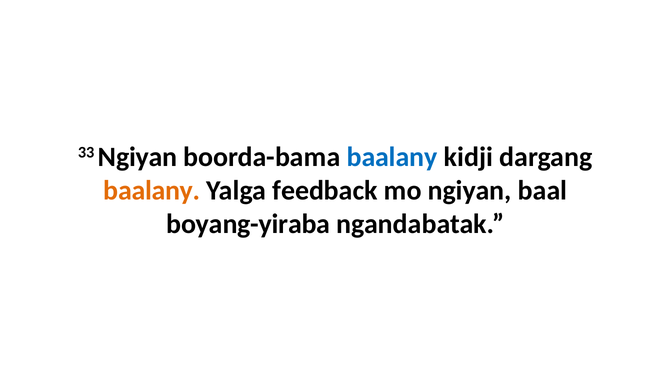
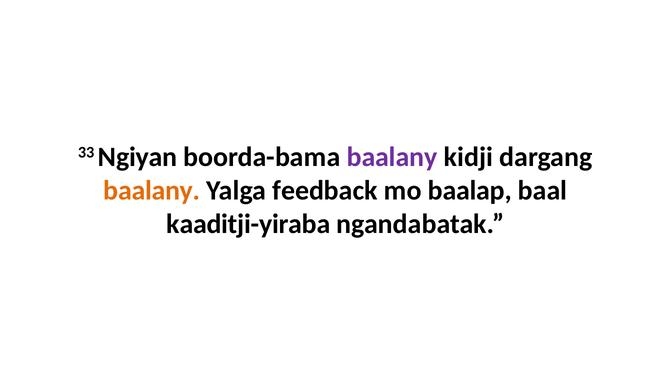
baalany at (392, 157) colour: blue -> purple
mo ngiyan: ngiyan -> baalap
boyang-yiraba: boyang-yiraba -> kaaditji-yiraba
